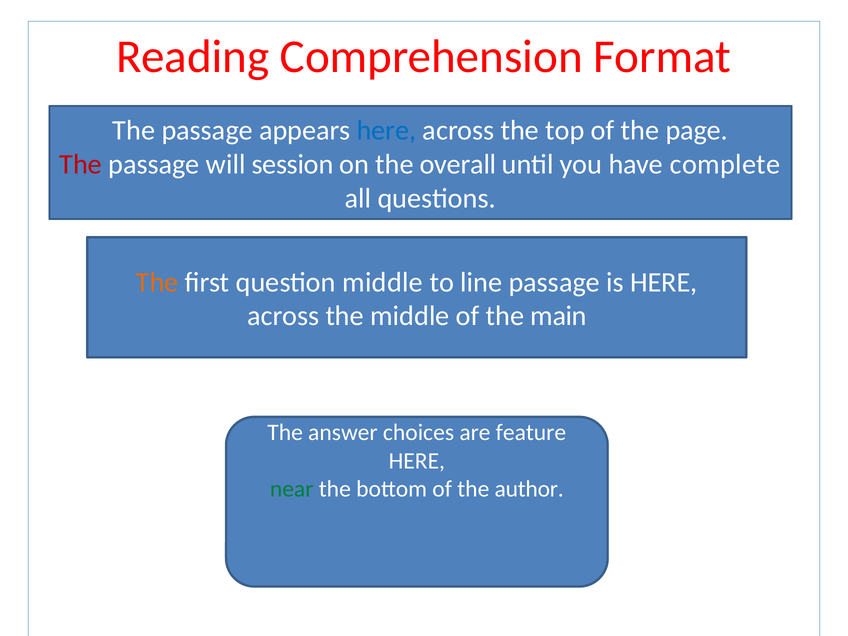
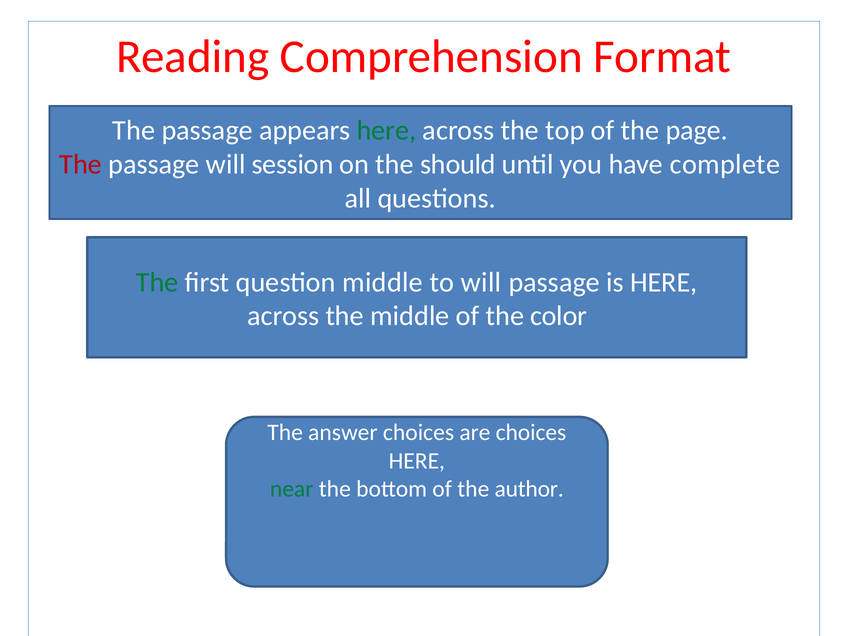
here at (386, 131) colour: blue -> green
overall: overall -> should
The at (157, 282) colour: orange -> green
to line: line -> will
main: main -> color
are feature: feature -> choices
